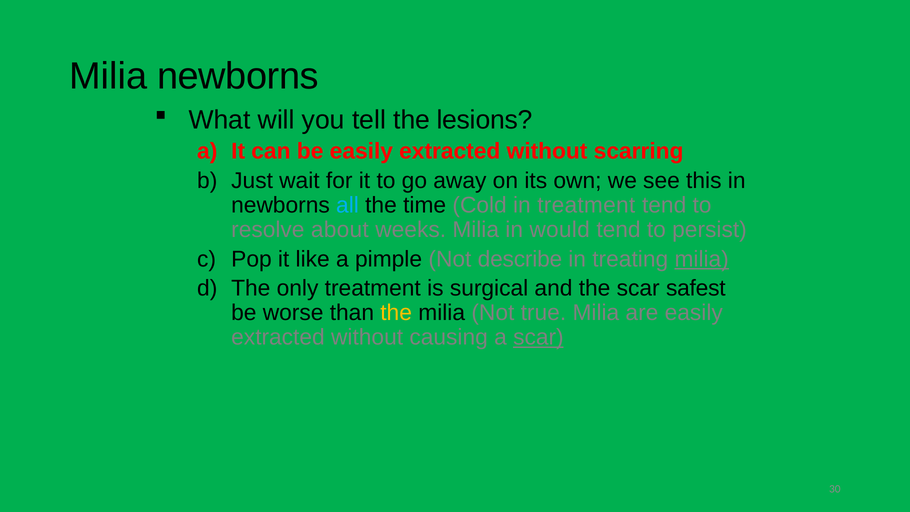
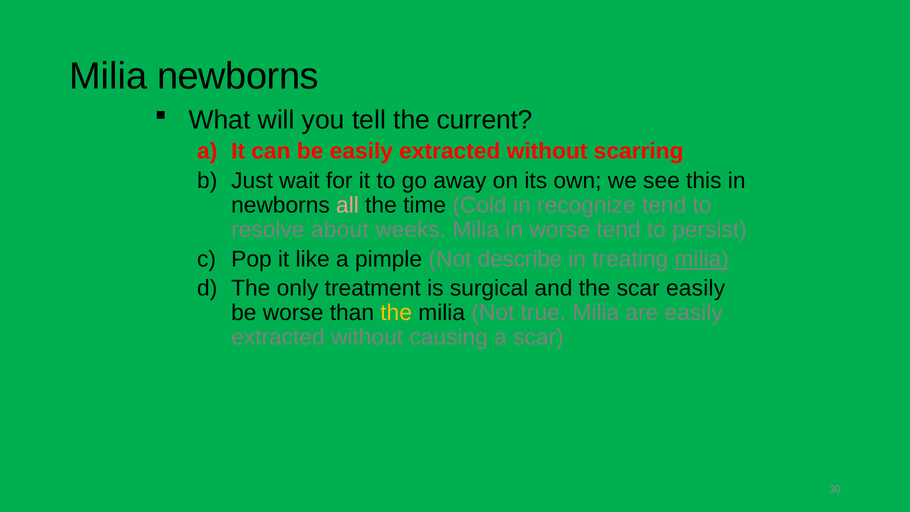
lesions: lesions -> current
all colour: light blue -> pink
in treatment: treatment -> recognize
in would: would -> worse
scar safest: safest -> easily
scar at (538, 337) underline: present -> none
